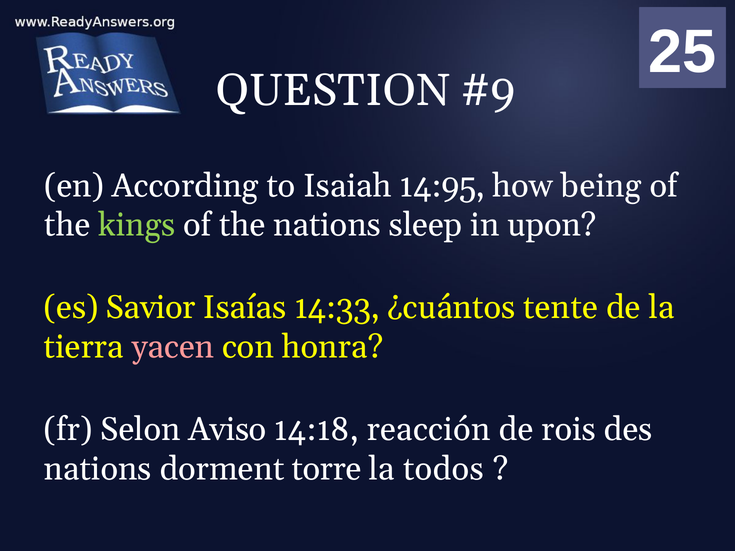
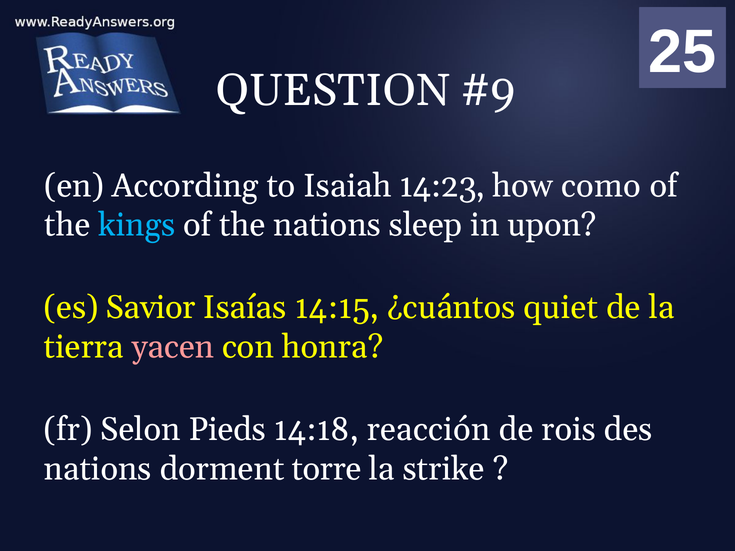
14:95: 14:95 -> 14:23
being: being -> como
kings colour: light green -> light blue
14:33: 14:33 -> 14:15
tente: tente -> quiet
Aviso: Aviso -> Pieds
todos: todos -> strike
